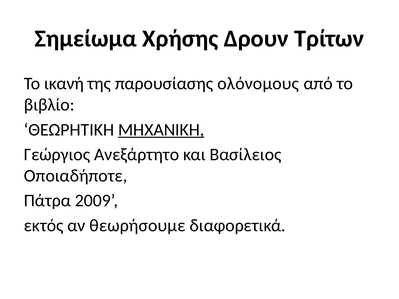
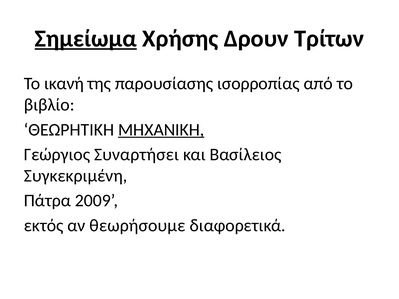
Σημείωμα underline: none -> present
ολόνομους: ολόνομους -> ισορροπίας
Ανεξάρτητο: Ανεξάρτητο -> Συναρτήσει
Οποιαδήποτε: Οποιαδήποτε -> Συγκεκριμένη
